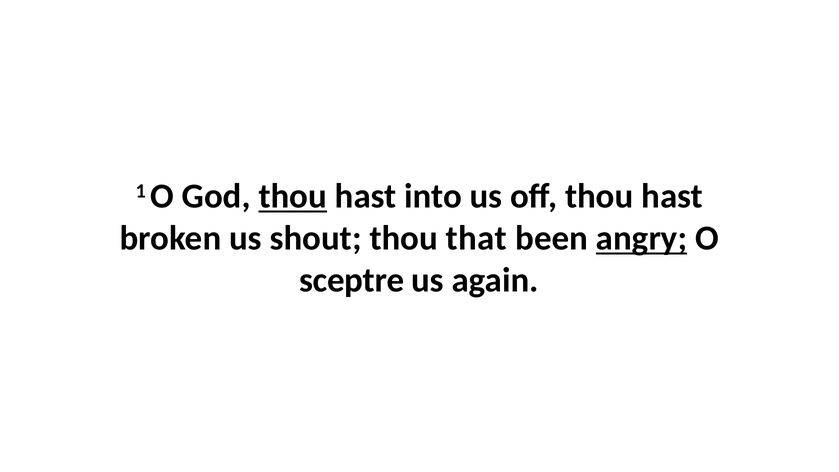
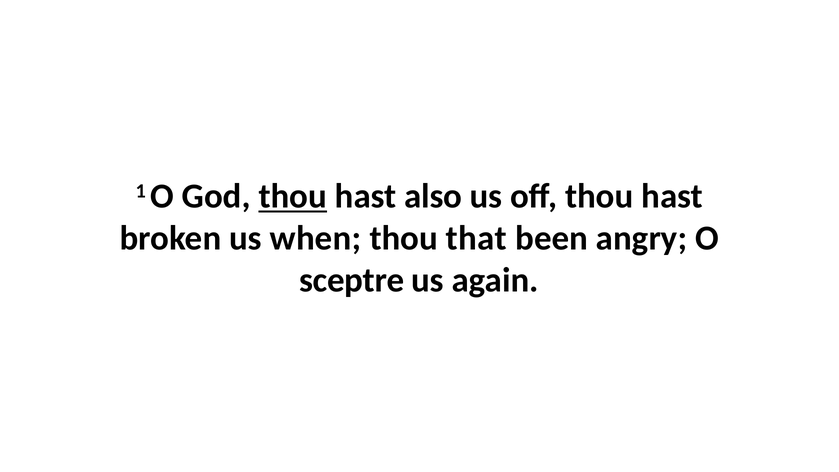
into: into -> also
shout: shout -> when
angry underline: present -> none
